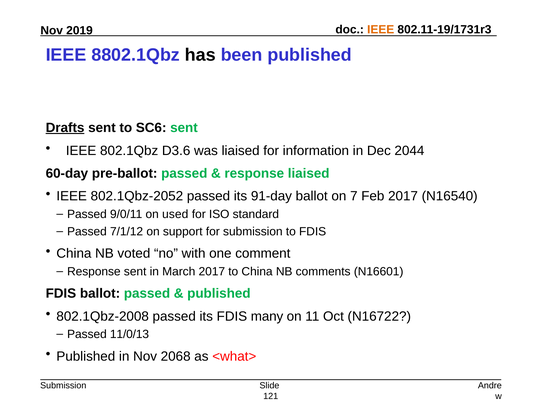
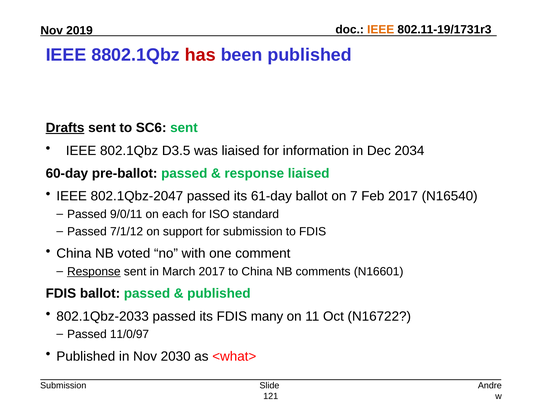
has colour: black -> red
D3.6: D3.6 -> D3.5
2044: 2044 -> 2034
802.1Qbz-2052: 802.1Qbz-2052 -> 802.1Qbz-2047
91-day: 91-day -> 61-day
used: used -> each
Response at (94, 272) underline: none -> present
802.1Qbz-2008: 802.1Qbz-2008 -> 802.1Qbz-2033
11/0/13: 11/0/13 -> 11/0/97
2068: 2068 -> 2030
